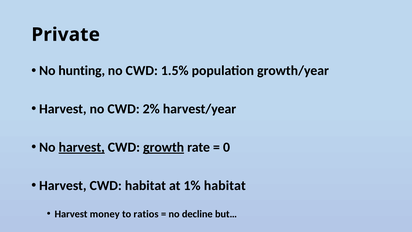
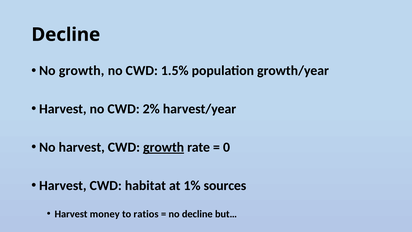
Private at (66, 35): Private -> Decline
No hunting: hunting -> growth
harvest at (82, 147) underline: present -> none
1% habitat: habitat -> sources
